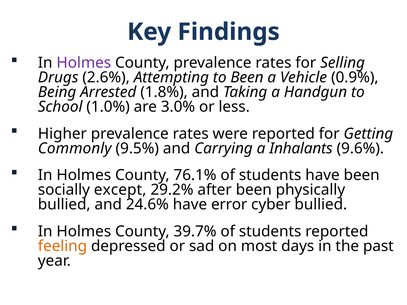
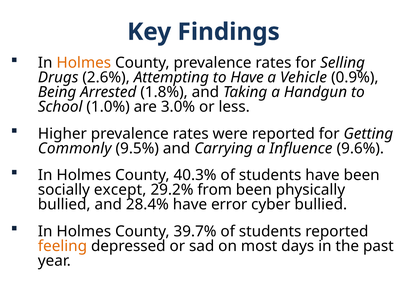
Holmes at (84, 63) colour: purple -> orange
to Been: Been -> Have
Inhalants: Inhalants -> Influence
76.1%: 76.1% -> 40.3%
after: after -> from
24.6%: 24.6% -> 28.4%
